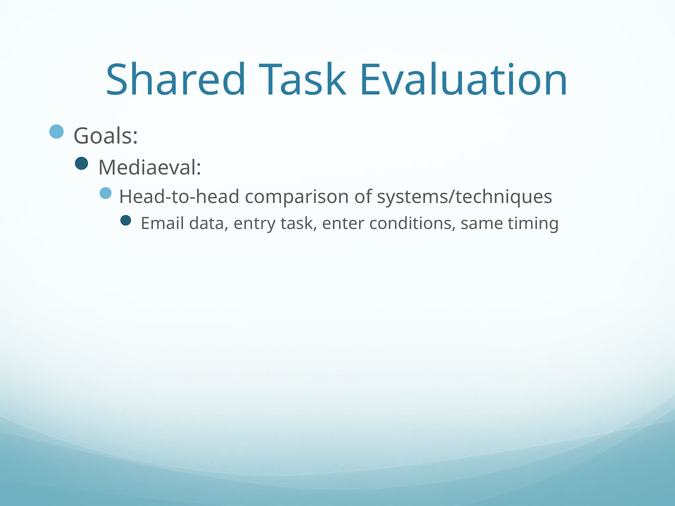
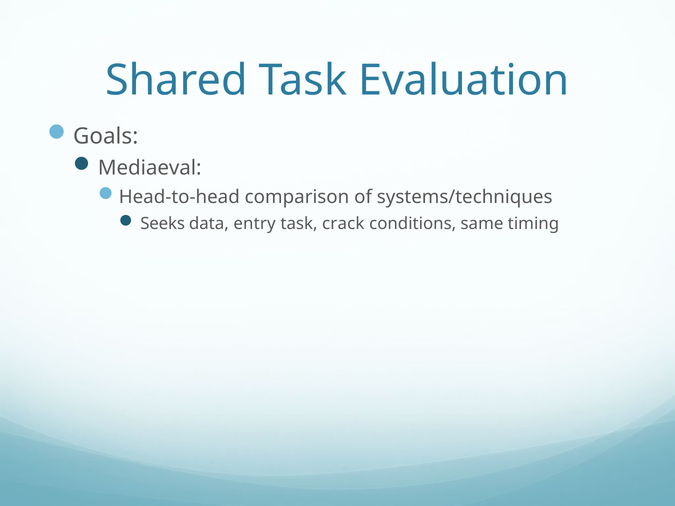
Email: Email -> Seeks
enter: enter -> crack
